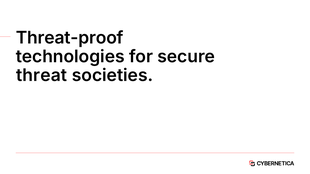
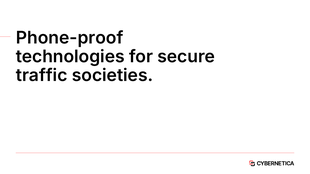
Threat-proof: Threat-proof -> Phone-proof
threat: threat -> traffic
